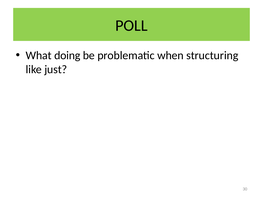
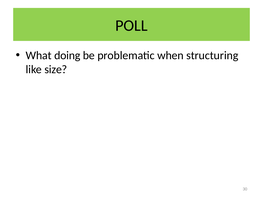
just: just -> size
